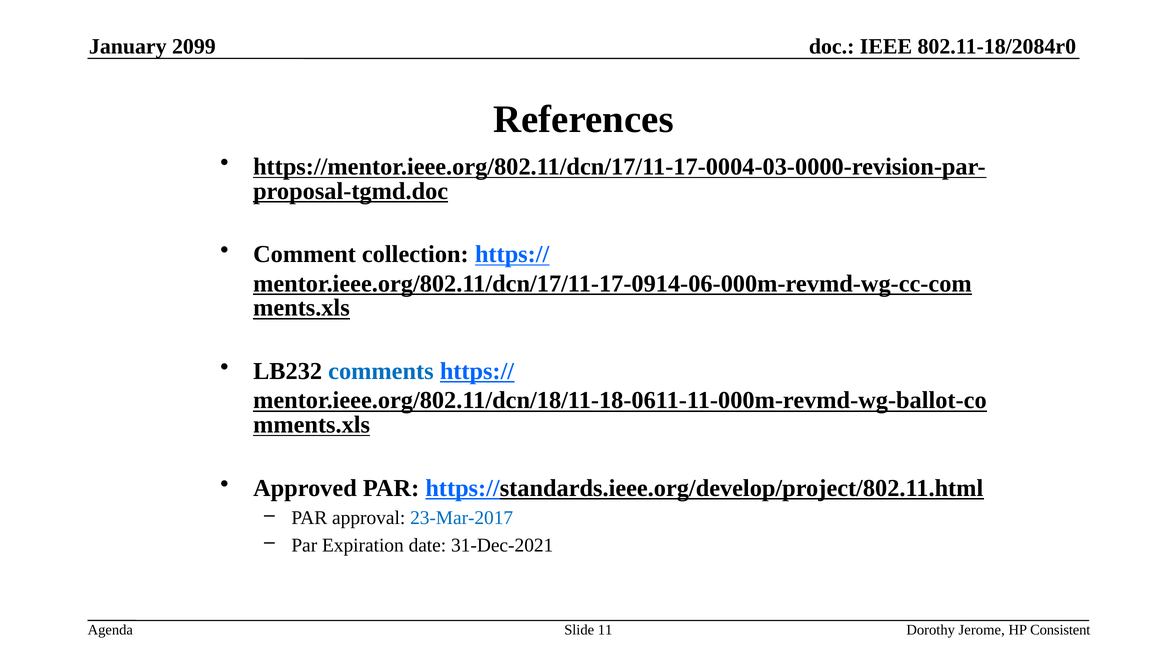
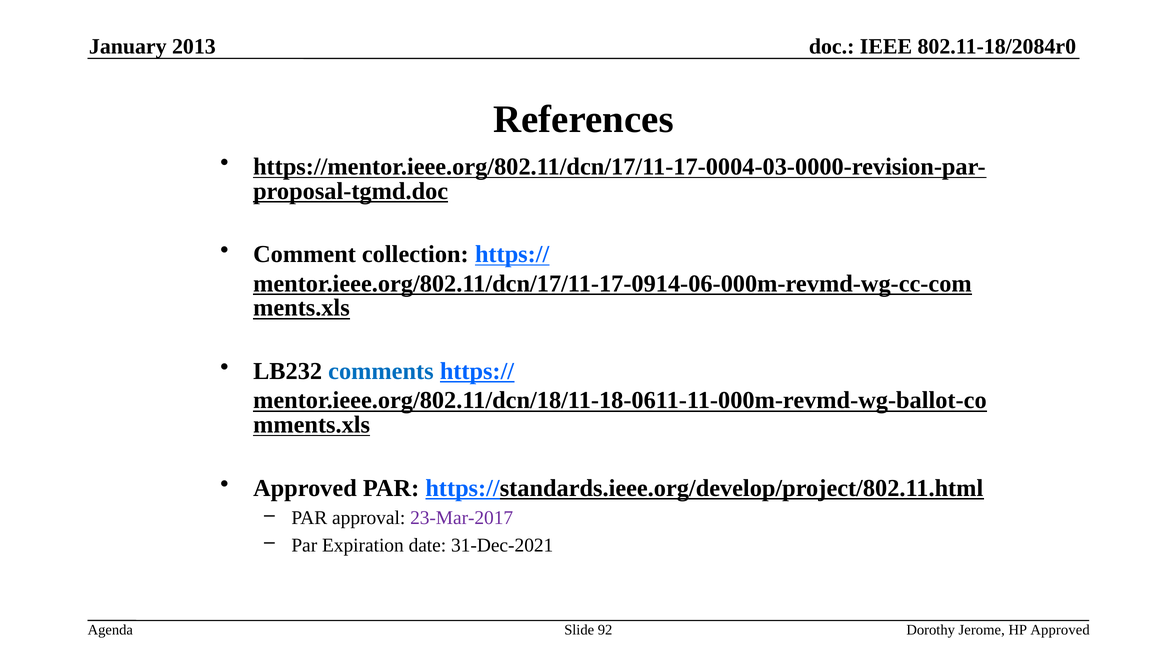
2099: 2099 -> 2013
23-Mar-2017 colour: blue -> purple
11: 11 -> 92
HP Consistent: Consistent -> Approved
